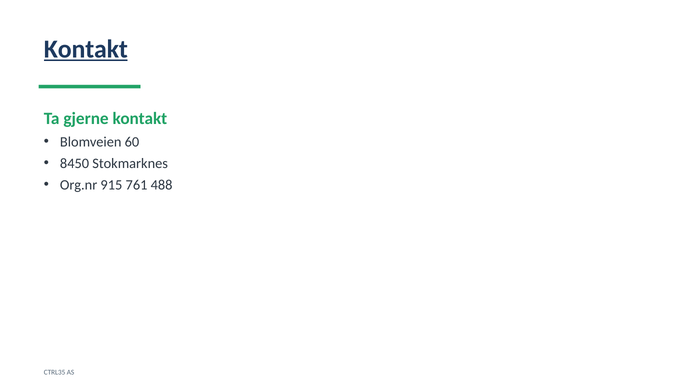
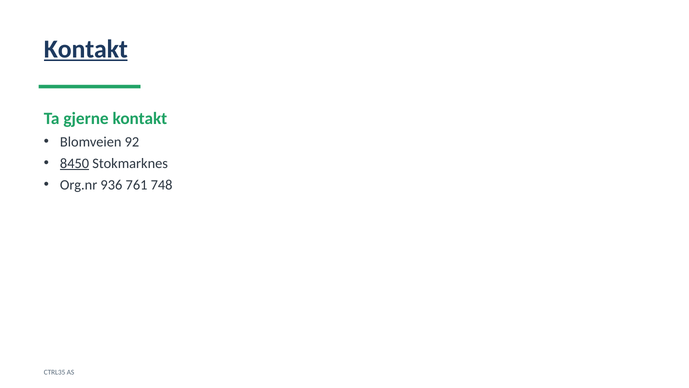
60: 60 -> 92
8450 underline: none -> present
915: 915 -> 936
488: 488 -> 748
